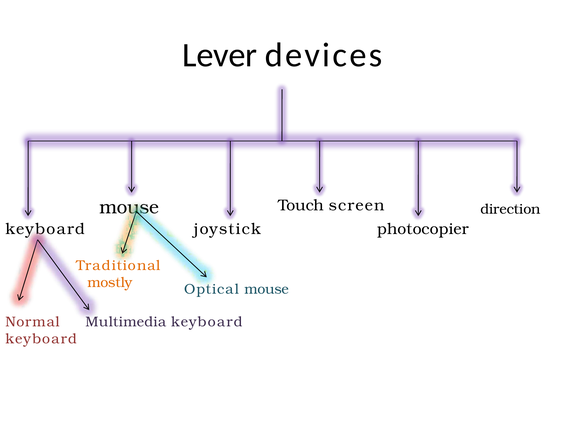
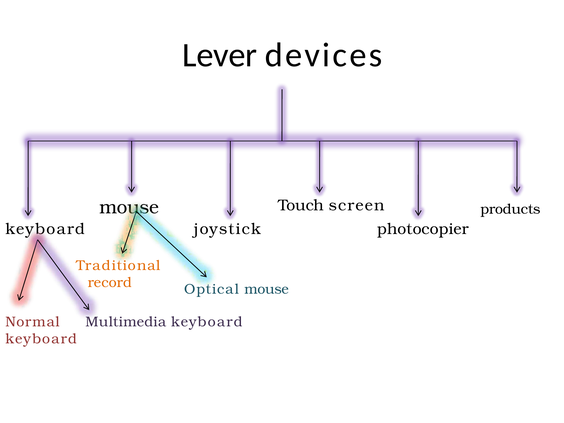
direction: direction -> products
mostly: mostly -> record
